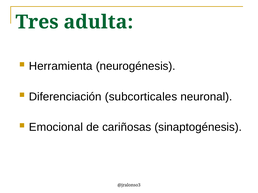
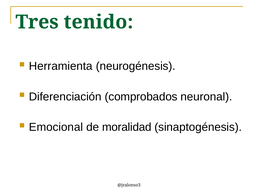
adulta: adulta -> tenido
subcorticales: subcorticales -> comprobados
cariñosas: cariñosas -> moralidad
